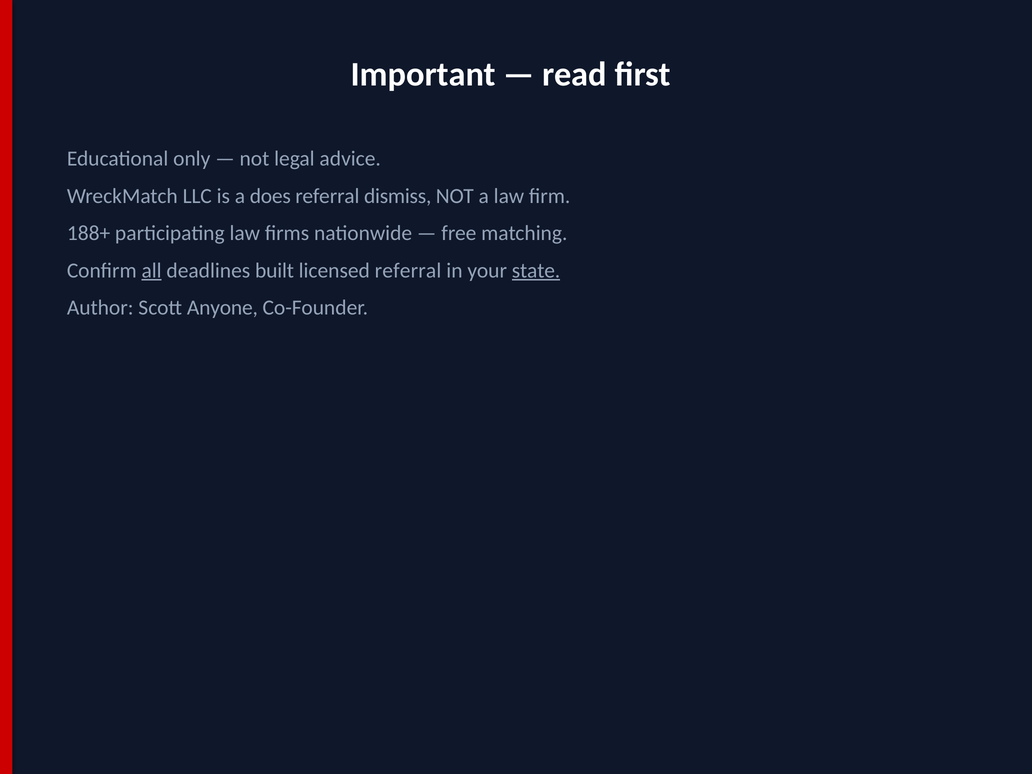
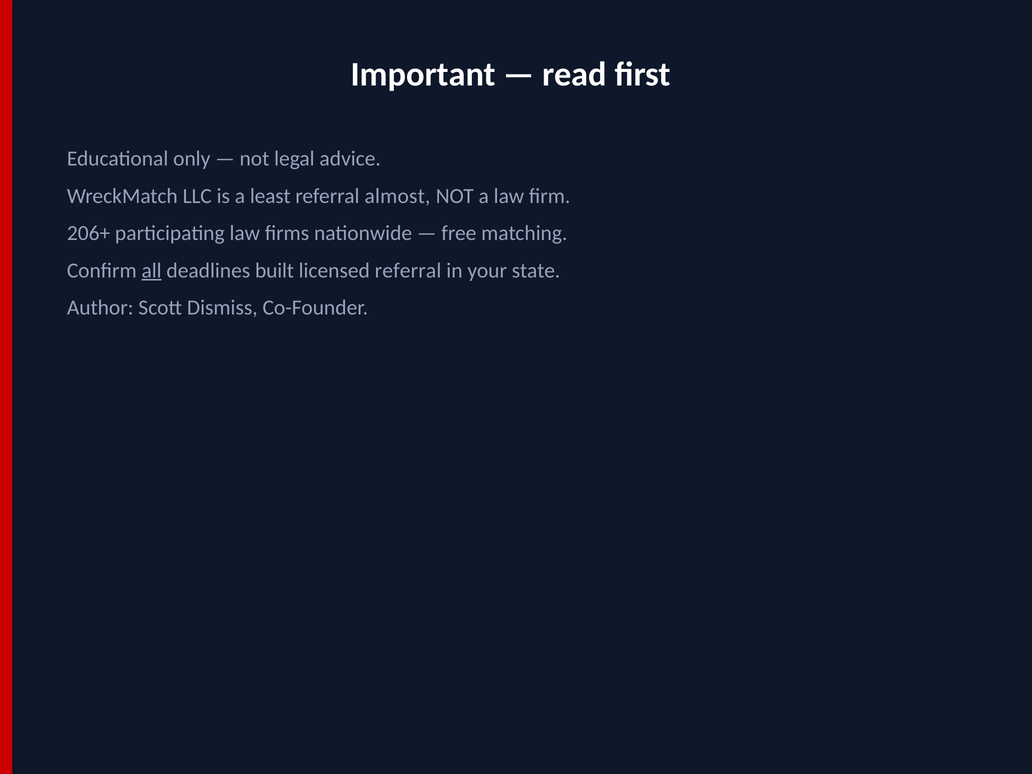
does: does -> least
dismiss: dismiss -> almost
188+: 188+ -> 206+
state underline: present -> none
Anyone: Anyone -> Dismiss
